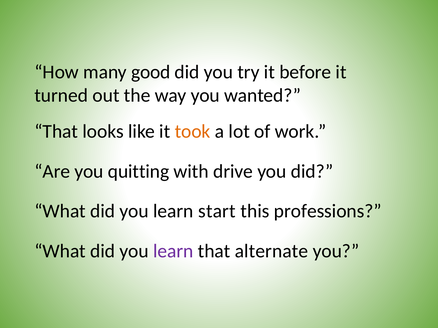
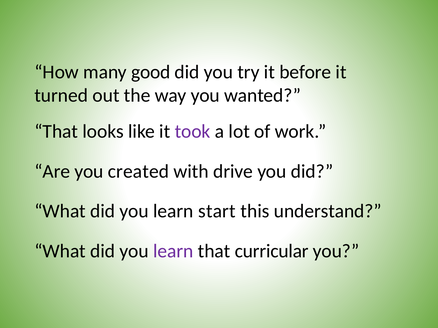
took colour: orange -> purple
quitting: quitting -> created
professions: professions -> understand
alternate: alternate -> curricular
